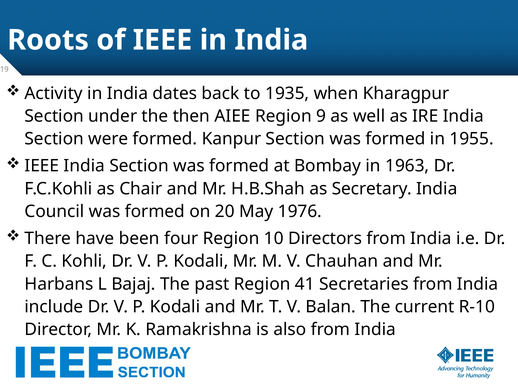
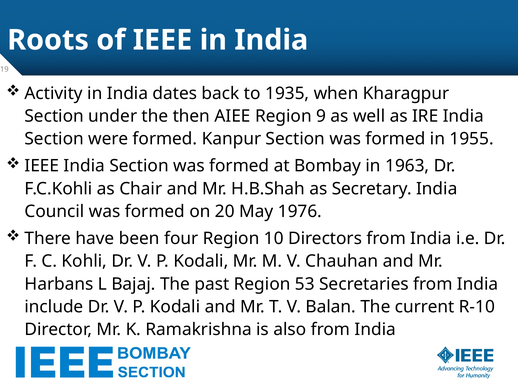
41: 41 -> 53
